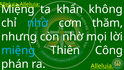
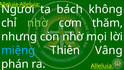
Miệng at (18, 9): Miệng -> Ngươi
khẩn: khẩn -> bách
nhờ at (38, 23) colour: light blue -> light green
Công: Công -> Vâng
